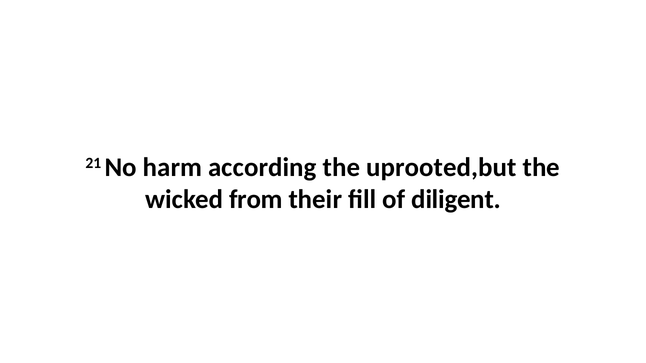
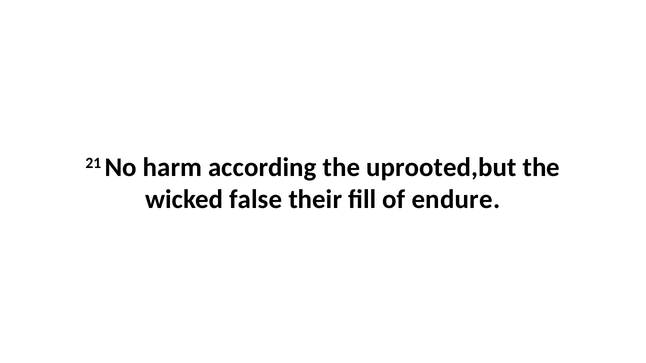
from: from -> false
diligent: diligent -> endure
